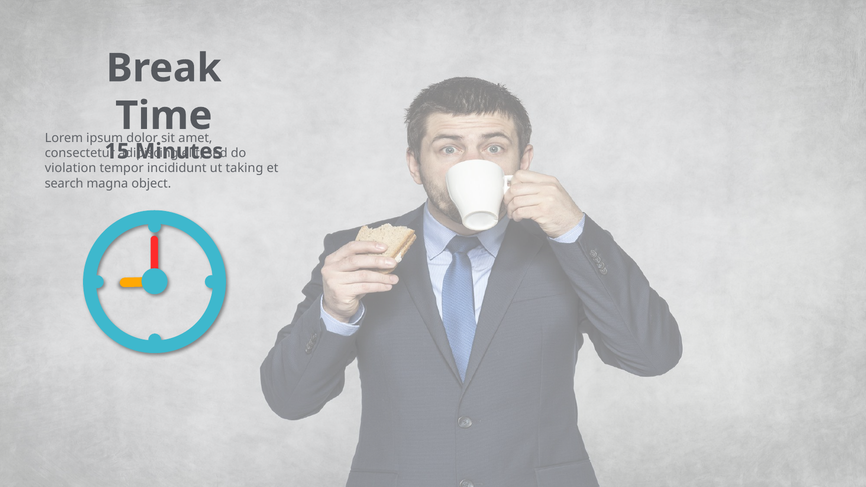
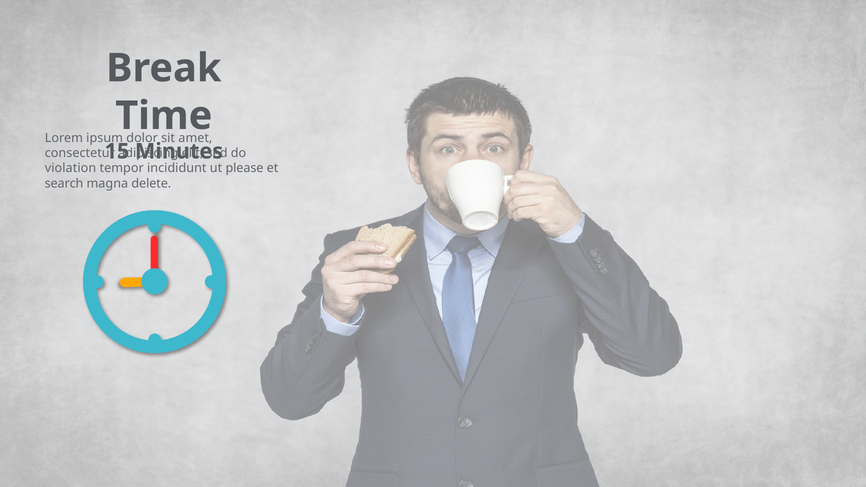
taking: taking -> please
object: object -> delete
